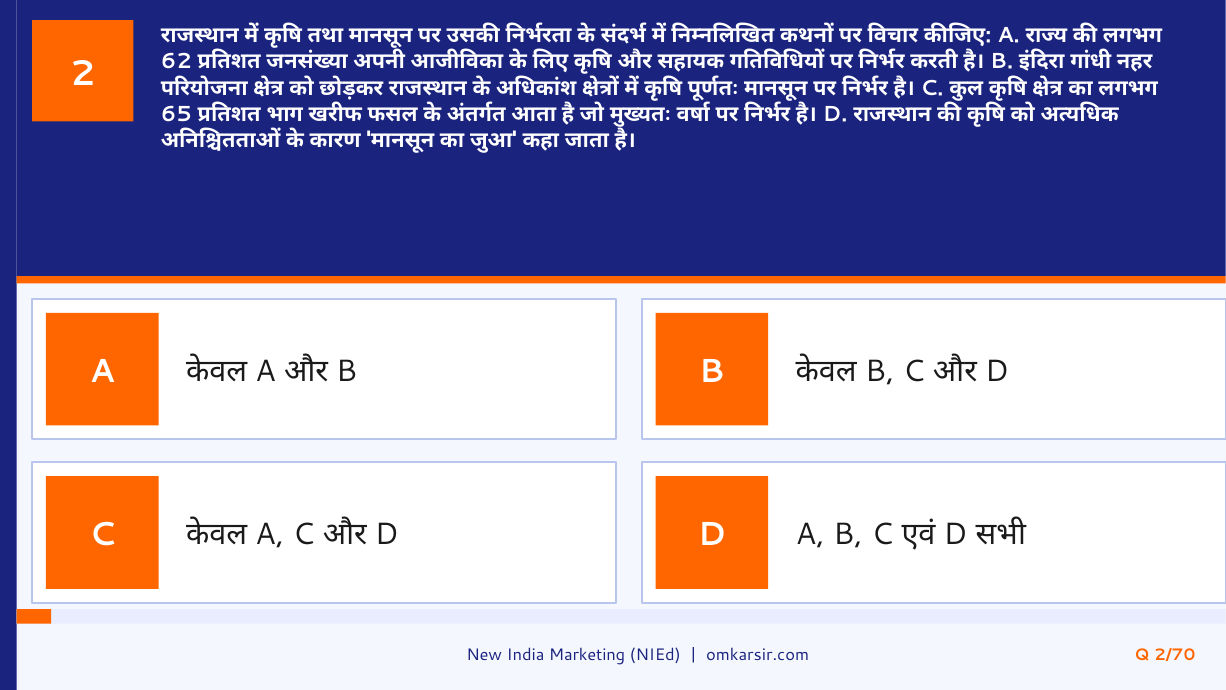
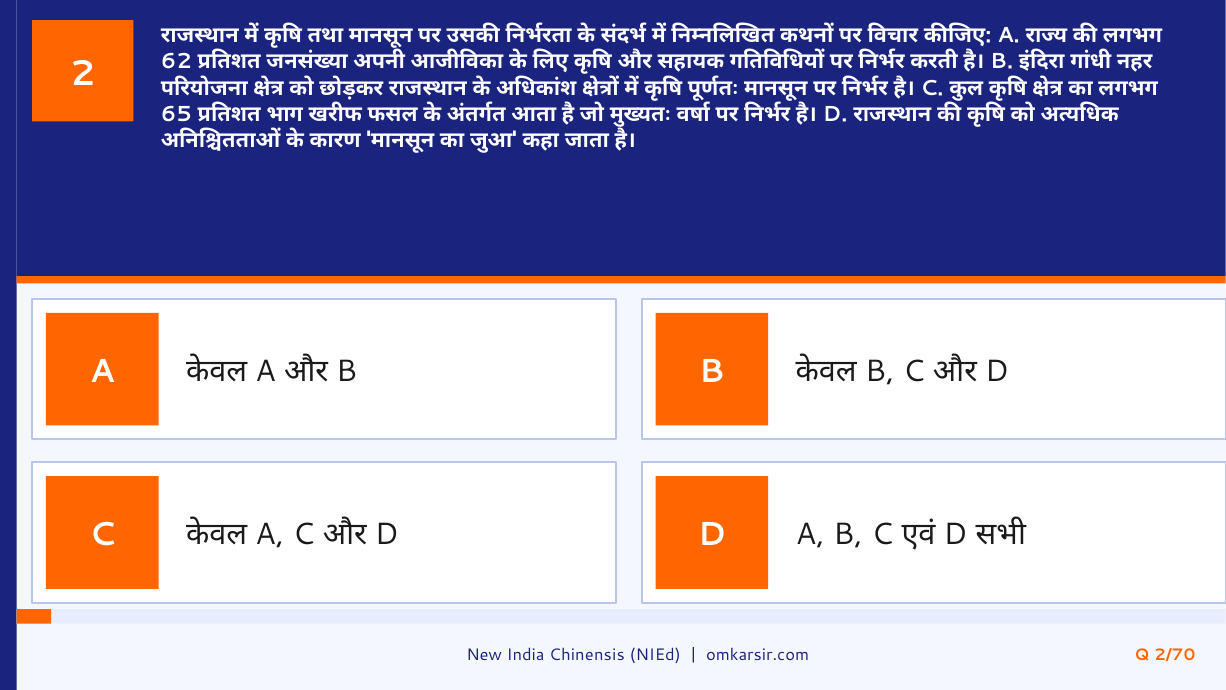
Marketing: Marketing -> Chinensis
